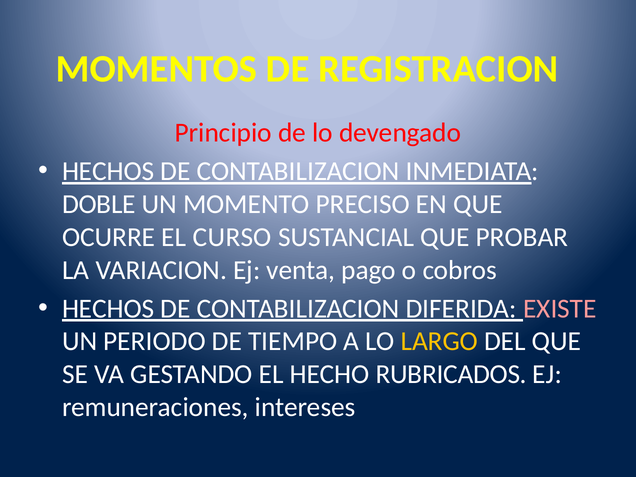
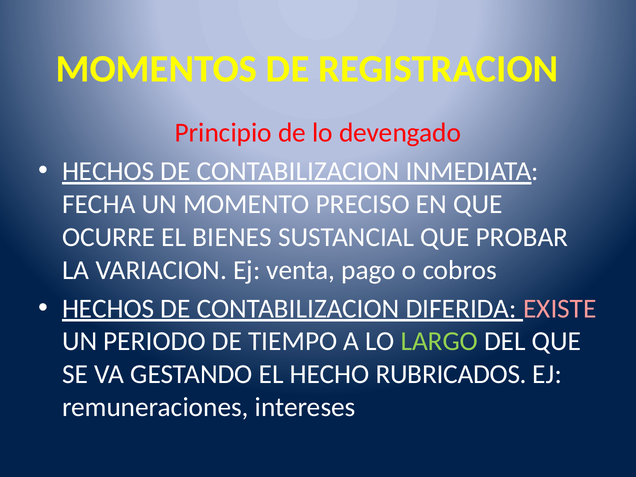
DOBLE: DOBLE -> FECHA
CURSO: CURSO -> BIENES
LARGO colour: yellow -> light green
